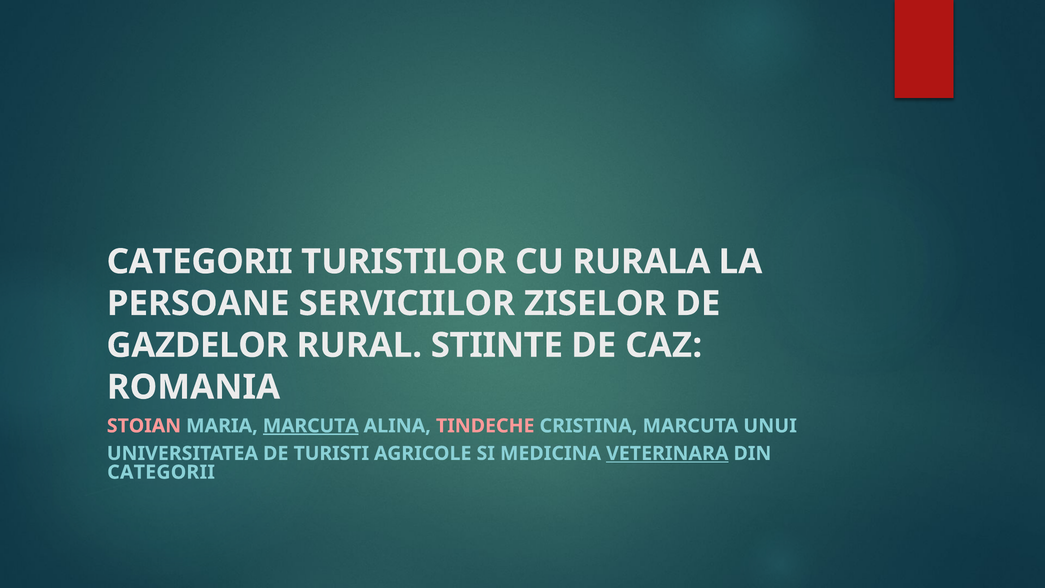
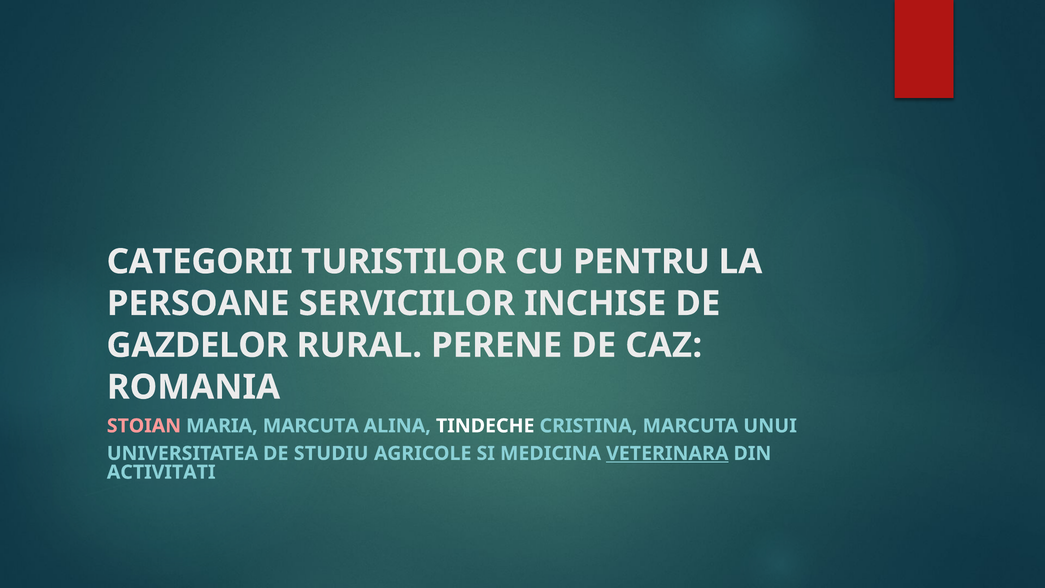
RURALA: RURALA -> PENTRU
ZISELOR: ZISELOR -> INCHISE
STIINTE: STIINTE -> PERENE
MARCUTA at (311, 426) underline: present -> none
TINDECHE colour: pink -> white
TURISTI: TURISTI -> STUDIU
CATEGORII at (161, 472): CATEGORII -> ACTIVITATI
